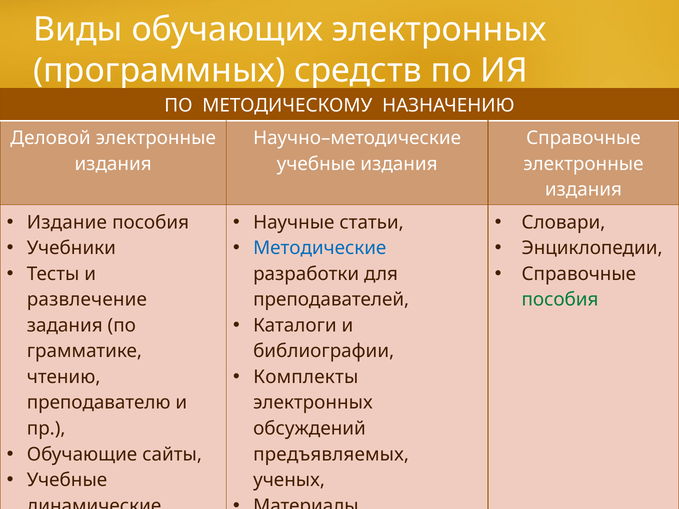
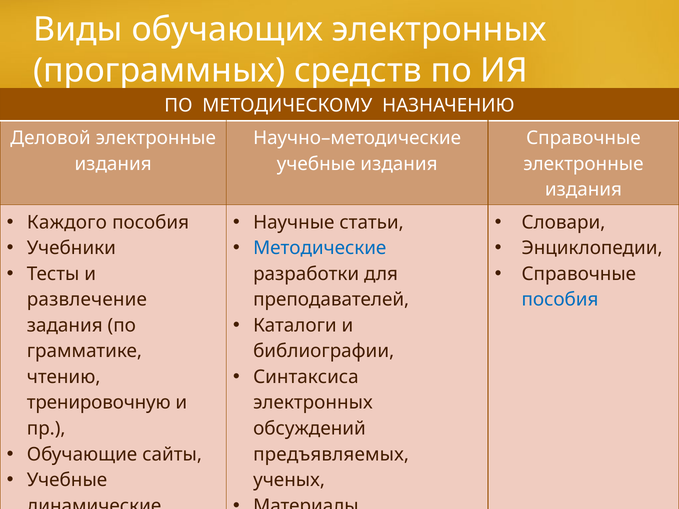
Издание: Издание -> Каждого
пособия at (560, 300) colour: green -> blue
Комплекты: Комплекты -> Синтаксиса
преподавателю: преподавателю -> тренировочную
